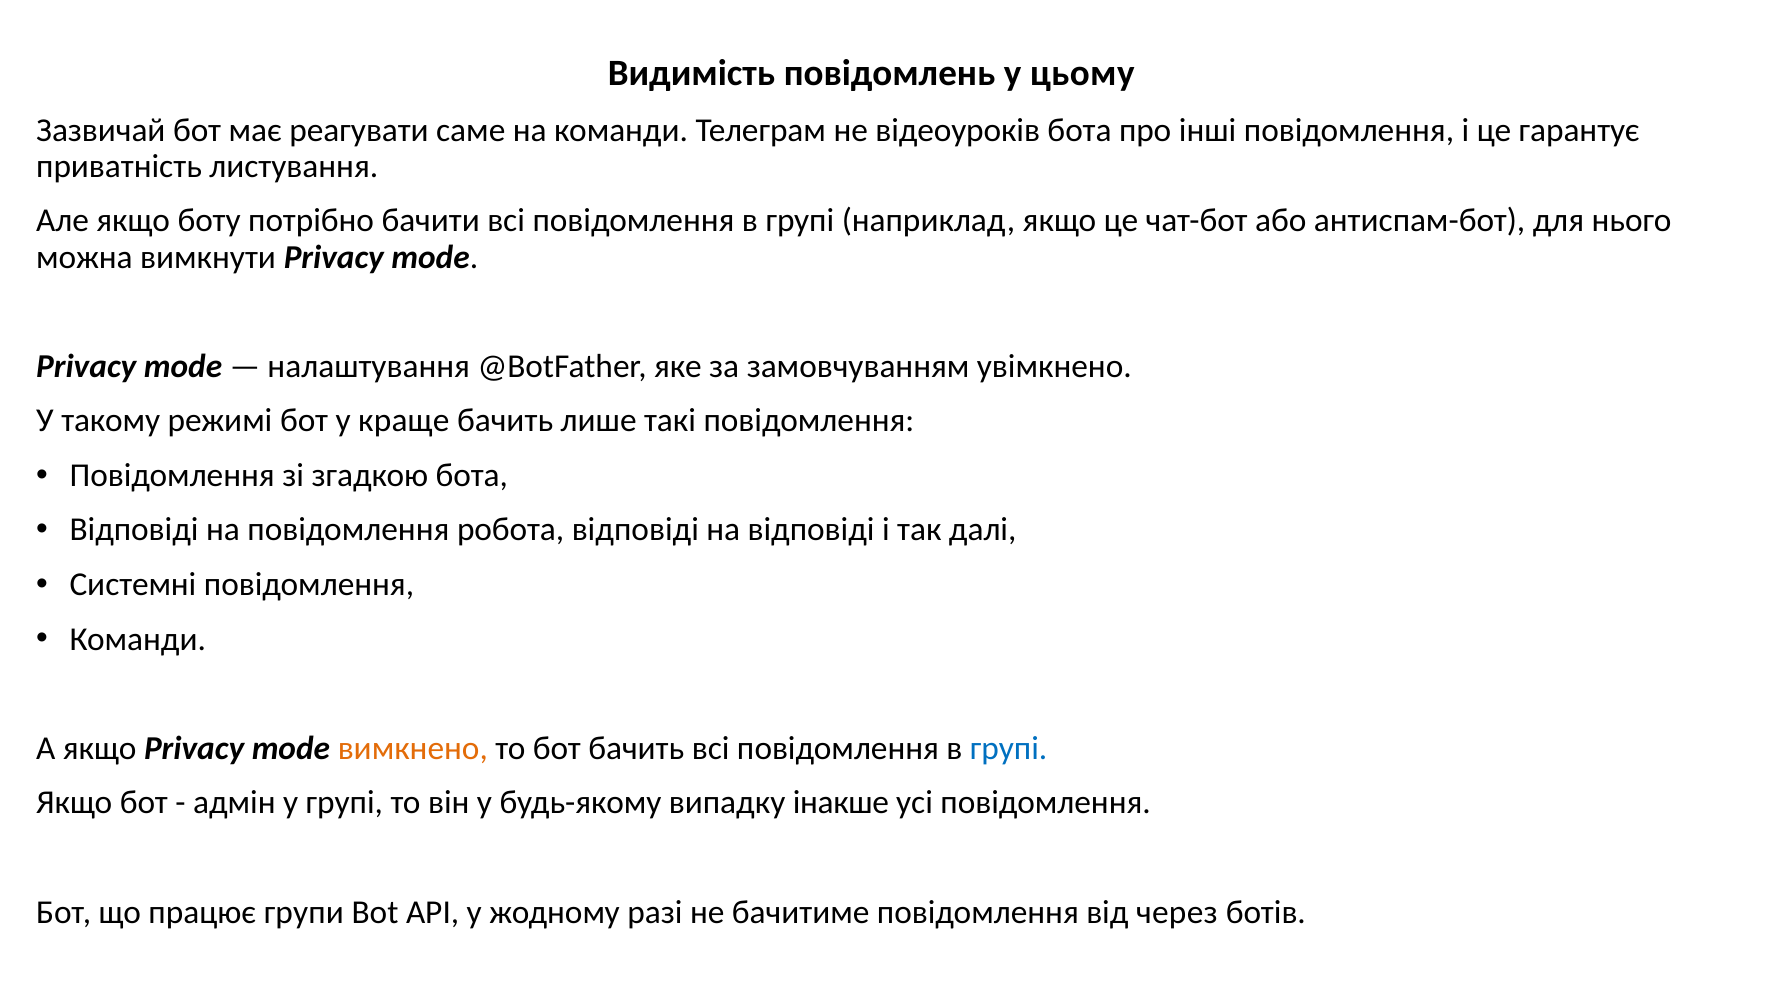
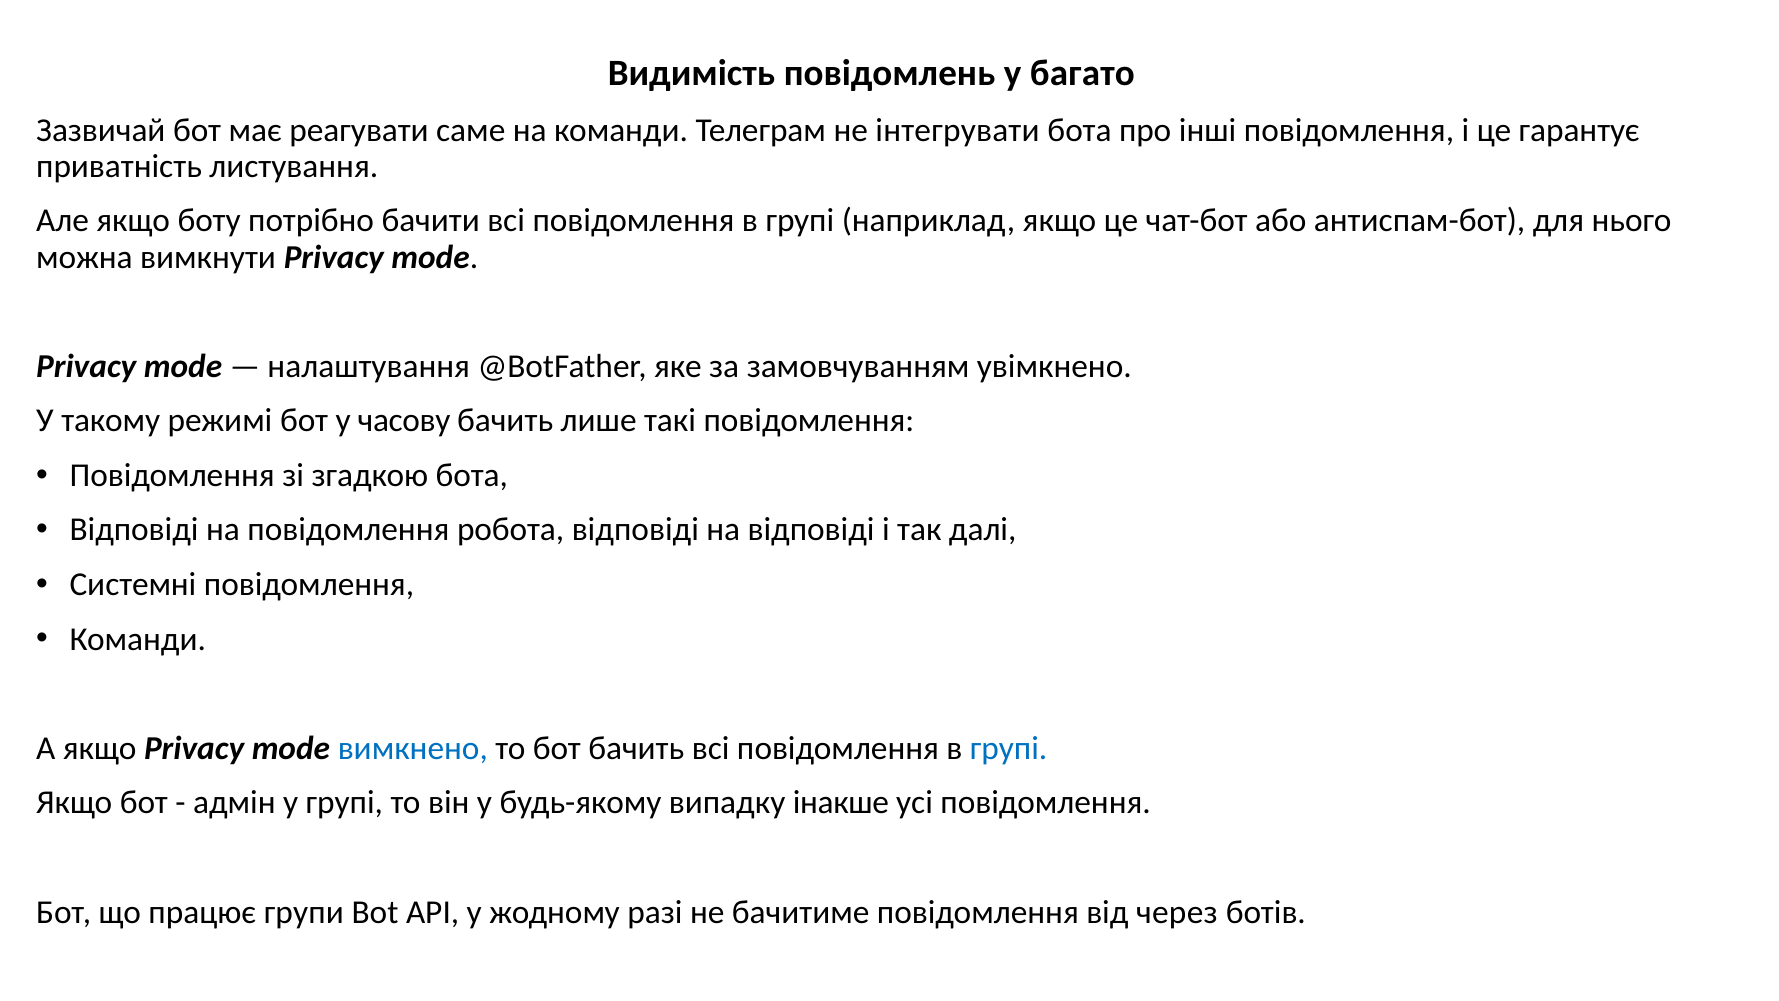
цьому: цьому -> багато
відеоуроків: відеоуроків -> інтегрувати
краще: краще -> часову
вимкнено colour: orange -> blue
